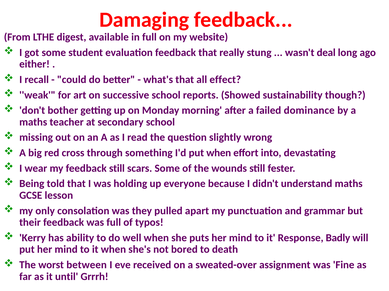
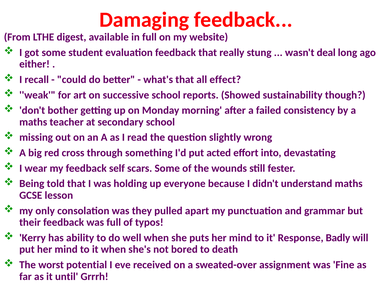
dominance: dominance -> consistency
put when: when -> acted
feedback still: still -> self
between: between -> potential
